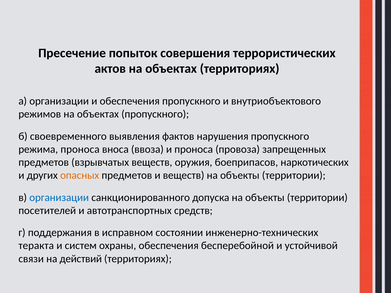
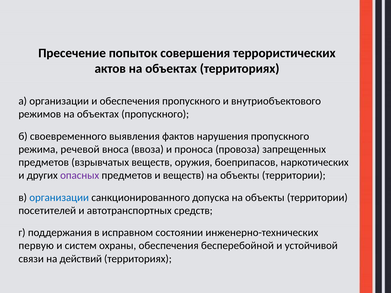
режима проноса: проноса -> речевой
опасных colour: orange -> purple
теракта: теракта -> первую
